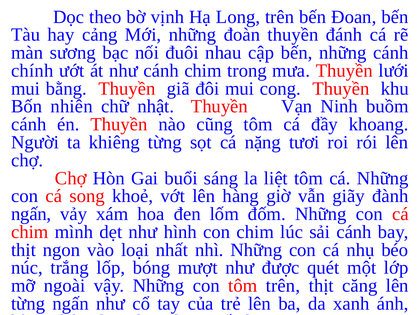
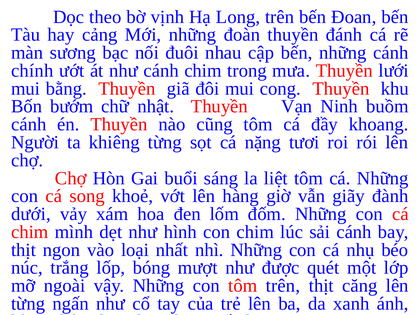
nhiên: nhiên -> bướm
ngấn at (31, 214): ngấn -> dưới
